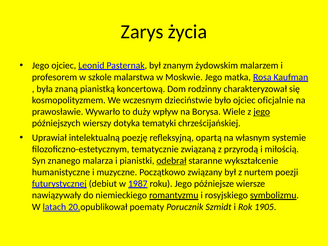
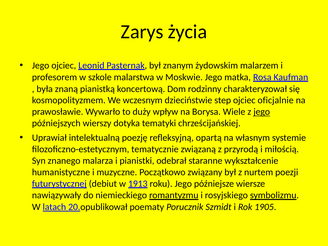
było: było -> step
odebrał underline: present -> none
1987: 1987 -> 1913
